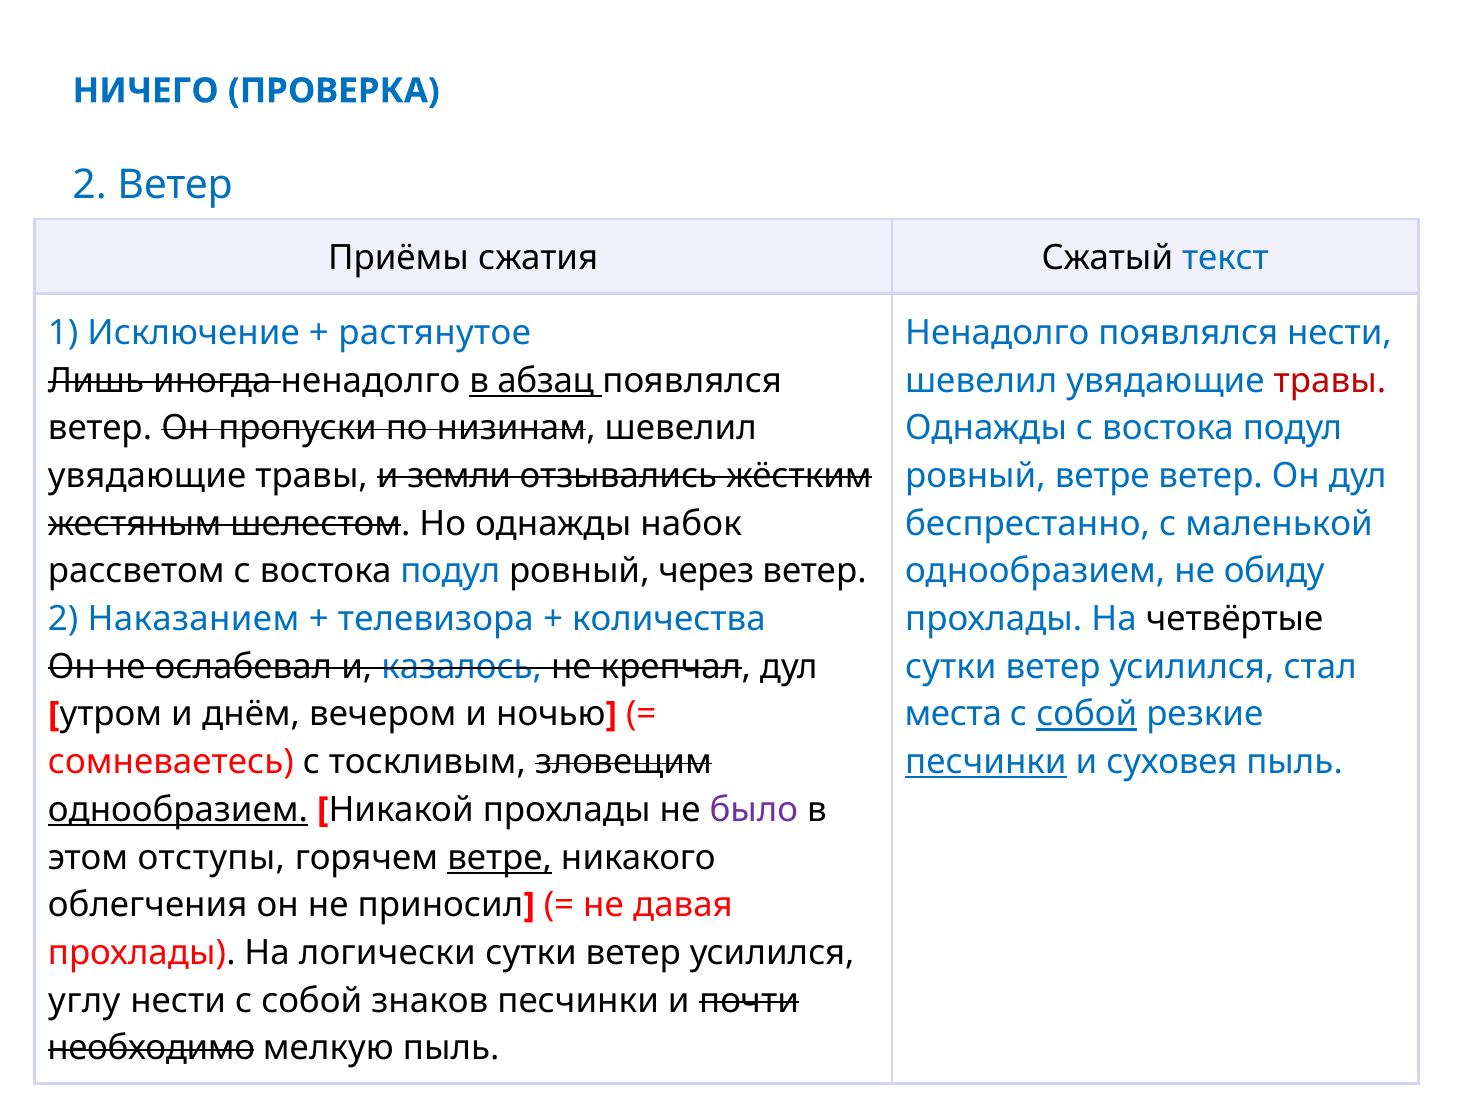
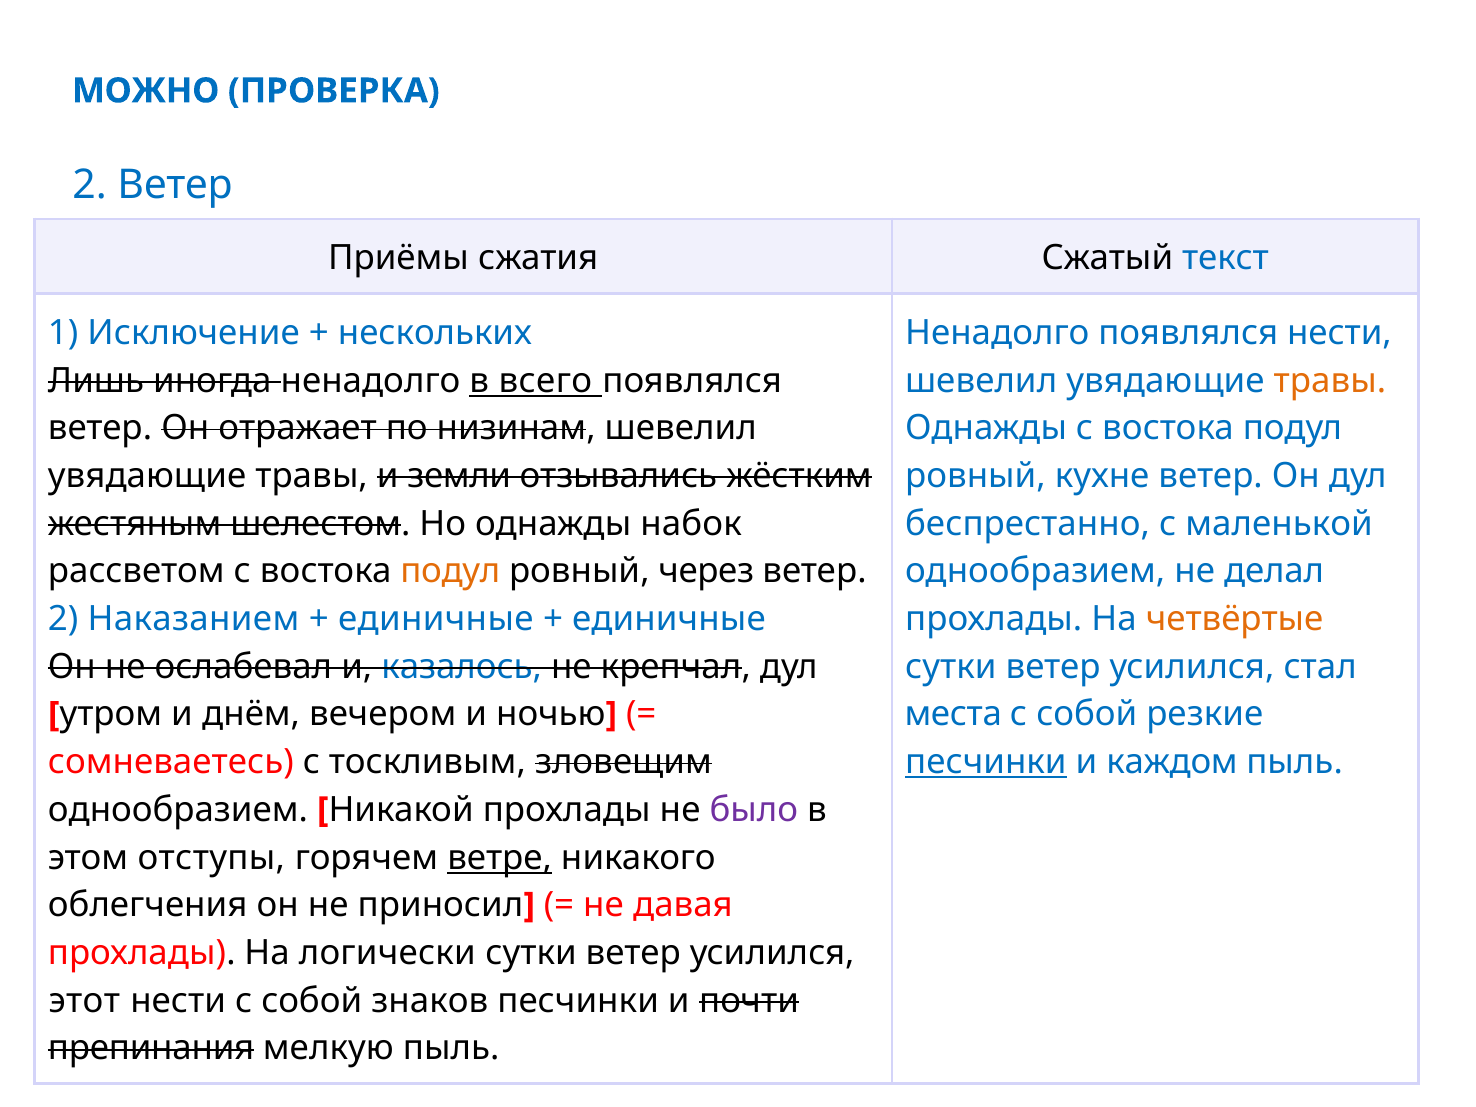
НИЧЕГО: НИЧЕГО -> МОЖНО
растянутое: растянутое -> нескольких
абзац: абзац -> всего
травы at (1330, 381) colour: red -> orange
пропуски: пропуски -> отражает
ровный ветре: ветре -> кухне
подул at (450, 571) colour: blue -> orange
обиду: обиду -> делал
телевизора at (436, 619): телевизора -> единичные
количества at (669, 619): количества -> единичные
четвёртые colour: black -> orange
собой at (1087, 714) underline: present -> none
суховея: суховея -> каждом
однообразием at (178, 810) underline: present -> none
углу: углу -> этот
необходимо: необходимо -> препинания
